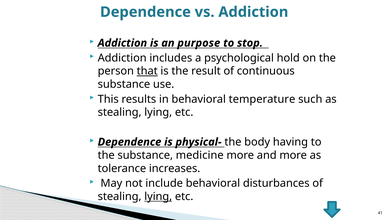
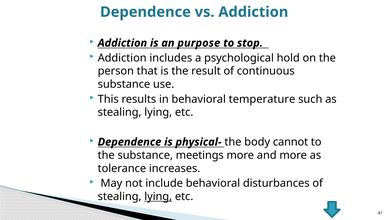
that underline: present -> none
having: having -> cannot
medicine: medicine -> meetings
